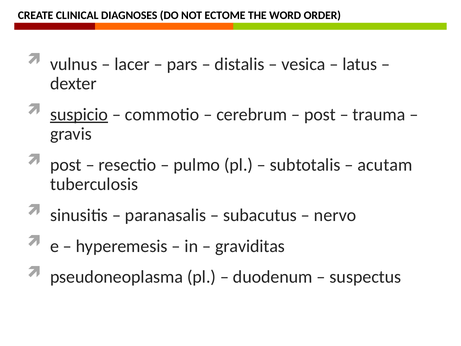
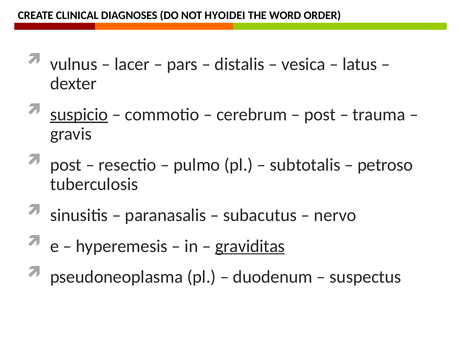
ECTOME: ECTOME -> HYOIDEI
acutam: acutam -> petroso
graviditas underline: none -> present
